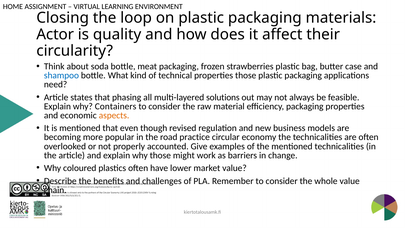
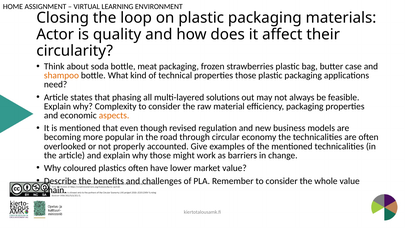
shampoo colour: blue -> orange
Containers: Containers -> Complexity
practice: practice -> through
